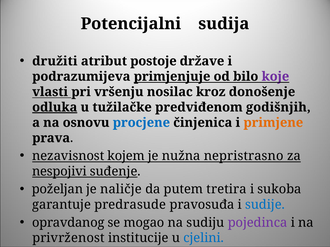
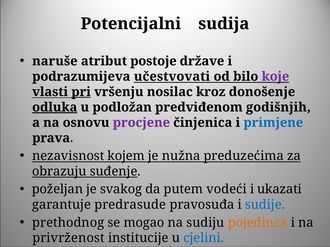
družiti: družiti -> naruše
primjenjuje: primjenjuje -> učestvovati
pri underline: none -> present
tužilačke: tužilačke -> podložan
procjene colour: blue -> purple
primjene colour: orange -> blue
nepristrasno: nepristrasno -> preduzećima
nespojivi: nespojivi -> obrazuju
naličje: naličje -> svakog
tretira: tretira -> vodeći
sukoba: sukoba -> ukazati
opravdanog: opravdanog -> prethodnog
pojedinca colour: purple -> orange
